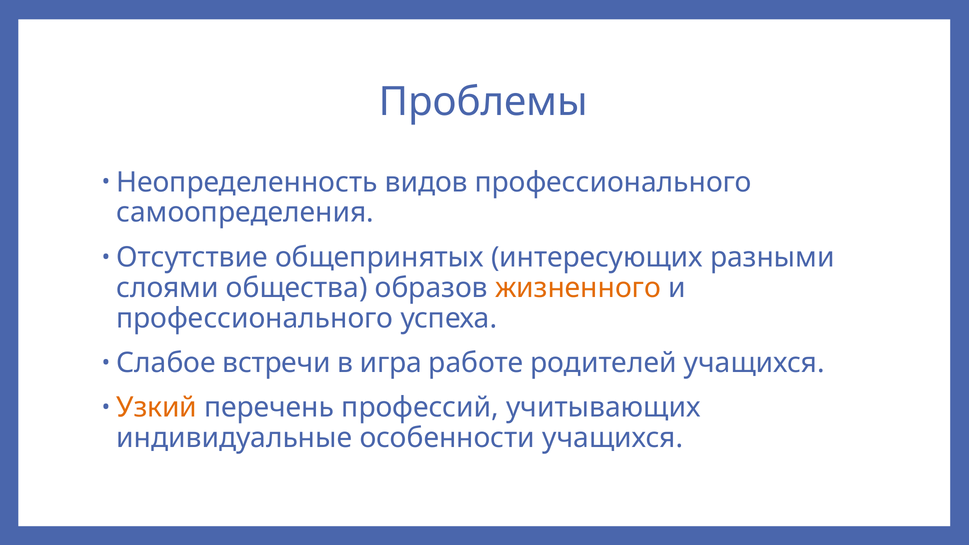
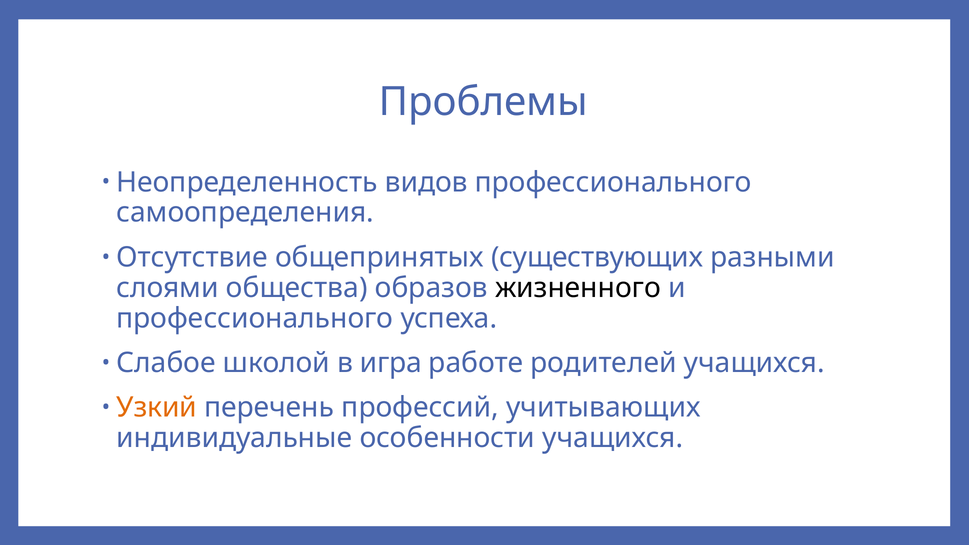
интересующих: интересующих -> существующих
жизненного colour: orange -> black
встречи: встречи -> школой
